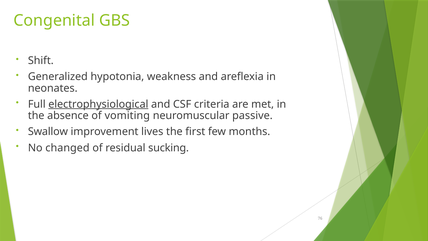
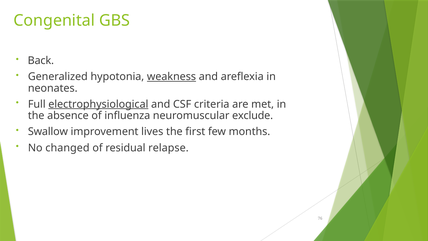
Shift: Shift -> Back
weakness underline: none -> present
vomiting: vomiting -> influenza
passive: passive -> exclude
sucking: sucking -> relapse
